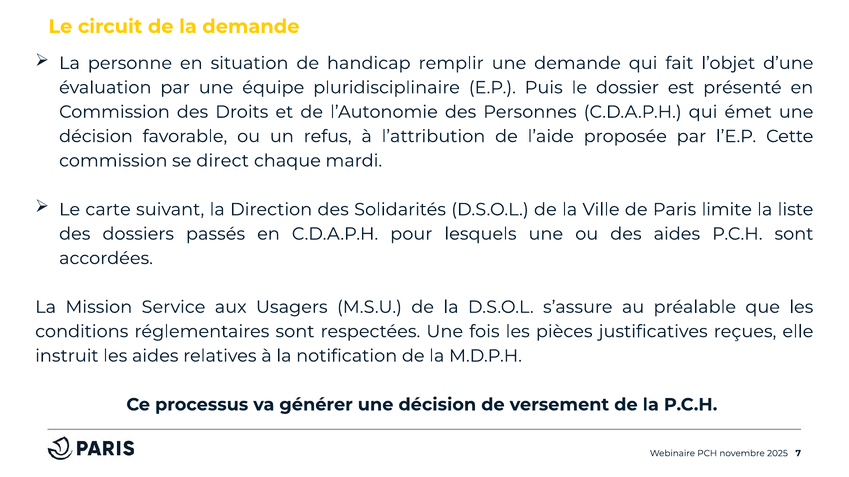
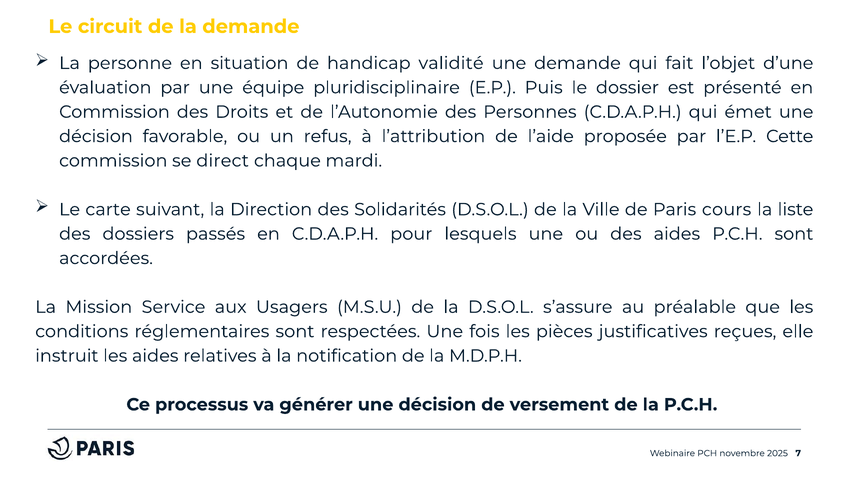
remplir: remplir -> validité
limite: limite -> cours
